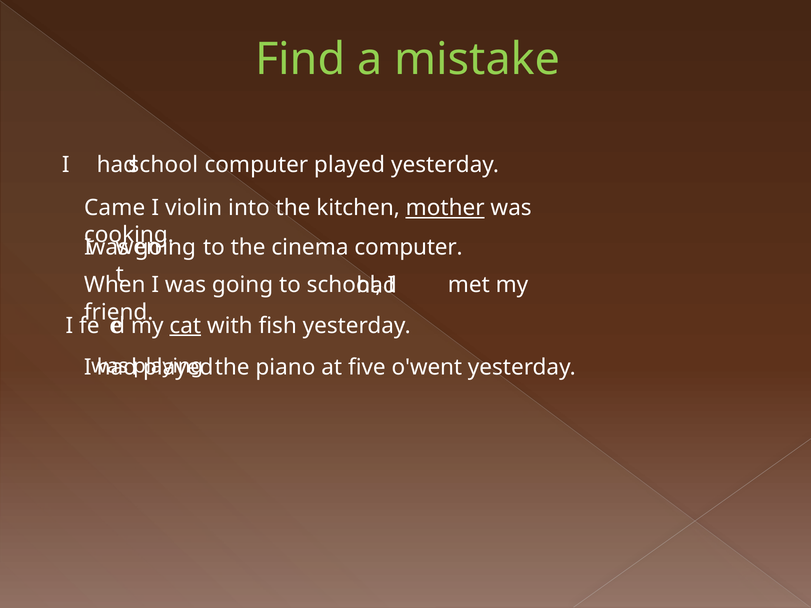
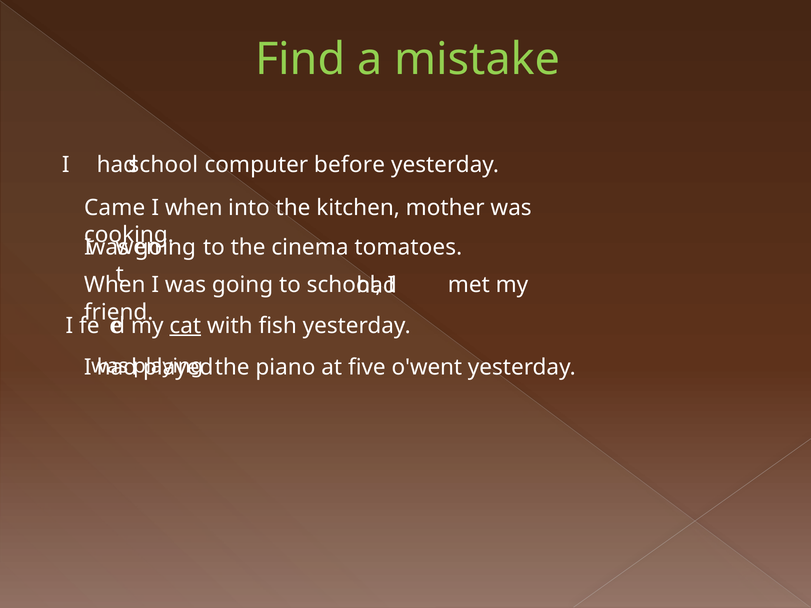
computer played: played -> before
I violin: violin -> when
mother underline: present -> none
cinema computer: computer -> tomatoes
